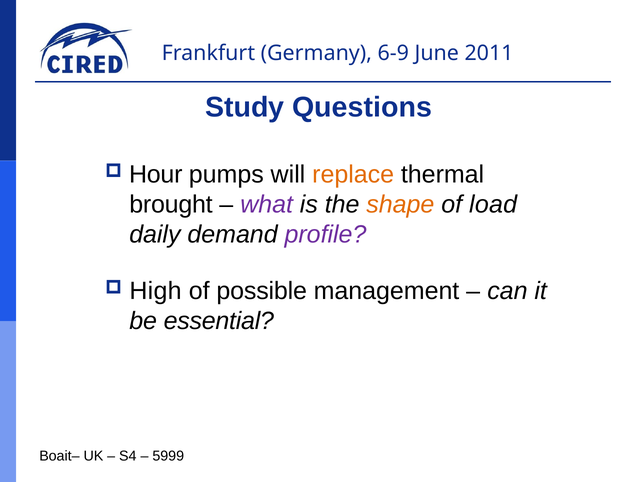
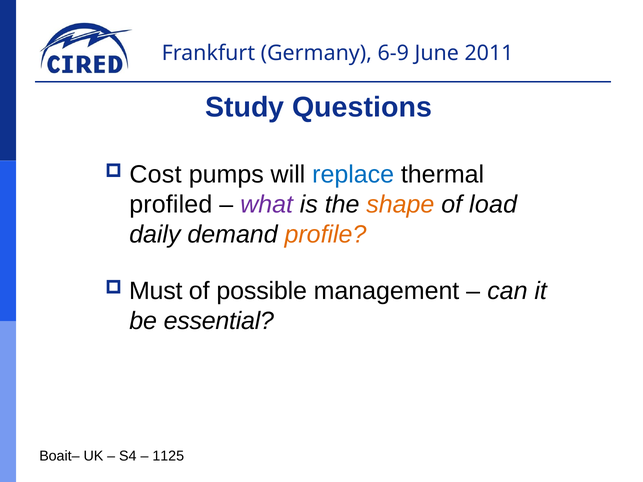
Hour: Hour -> Cost
replace colour: orange -> blue
brought: brought -> profiled
profile colour: purple -> orange
High: High -> Must
5999: 5999 -> 1125
